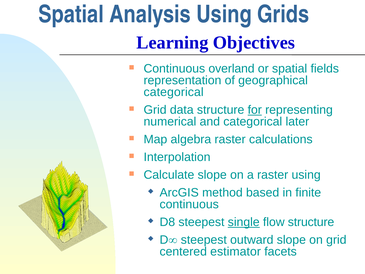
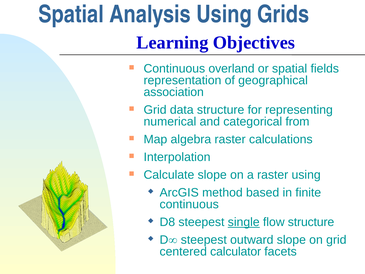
categorical at (174, 92): categorical -> association
for underline: present -> none
later: later -> from
estimator: estimator -> calculator
